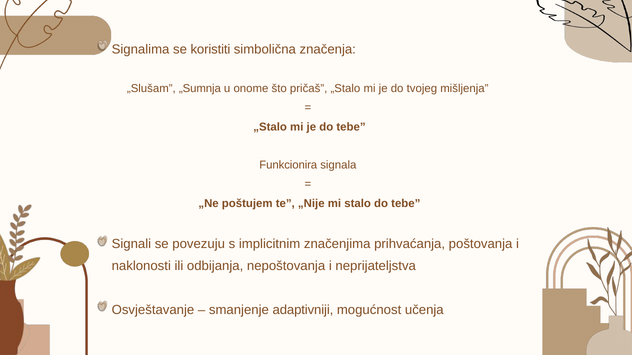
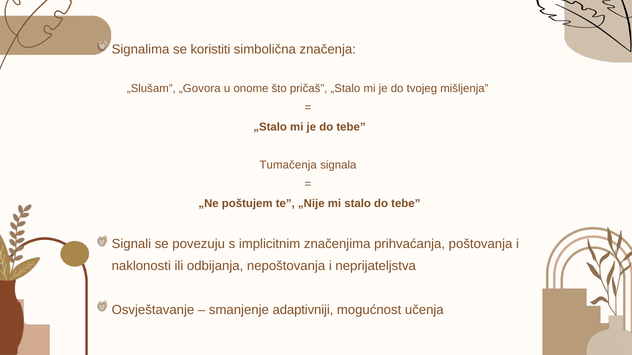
„Sumnja: „Sumnja -> „Govora
Funkcionira: Funkcionira -> Tumačenja
